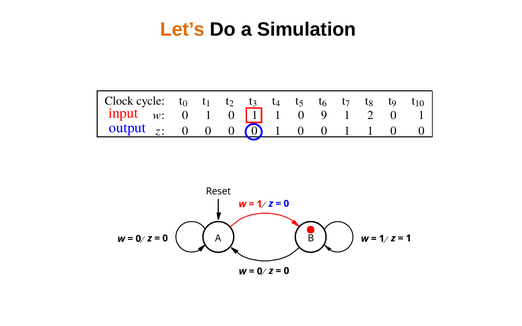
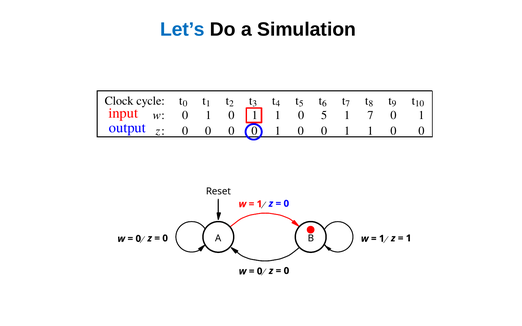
Let’s colour: orange -> blue
0 9: 9 -> 5
1 2: 2 -> 7
